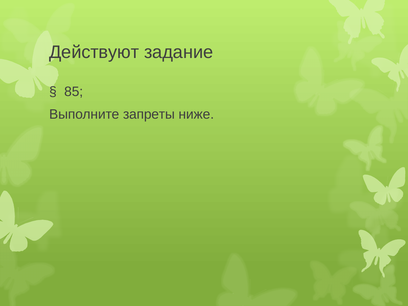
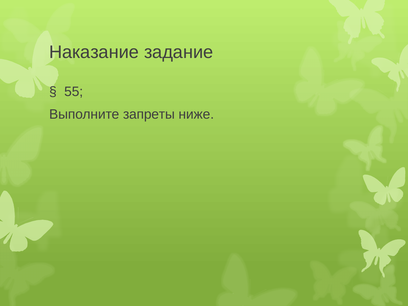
Действуют: Действуют -> Наказание
85: 85 -> 55
